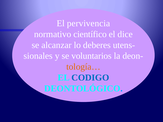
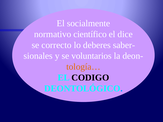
pervivencia: pervivencia -> socialmente
alcanzar: alcanzar -> correcto
utens-: utens- -> saber-
CODIGO colour: blue -> black
